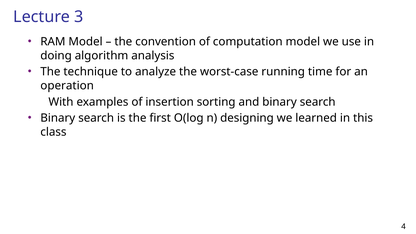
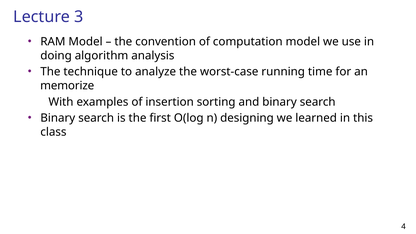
operation: operation -> memorize
